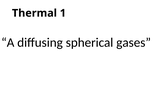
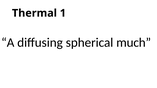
gases: gases -> much
